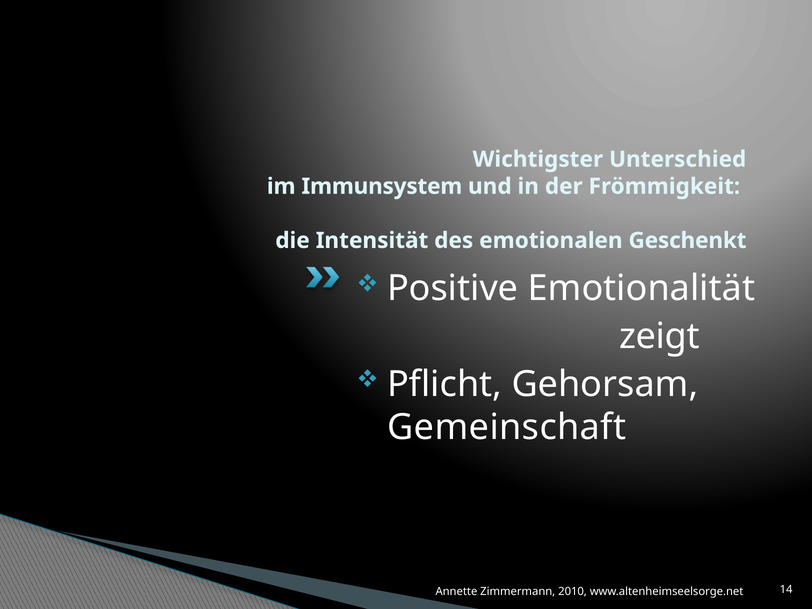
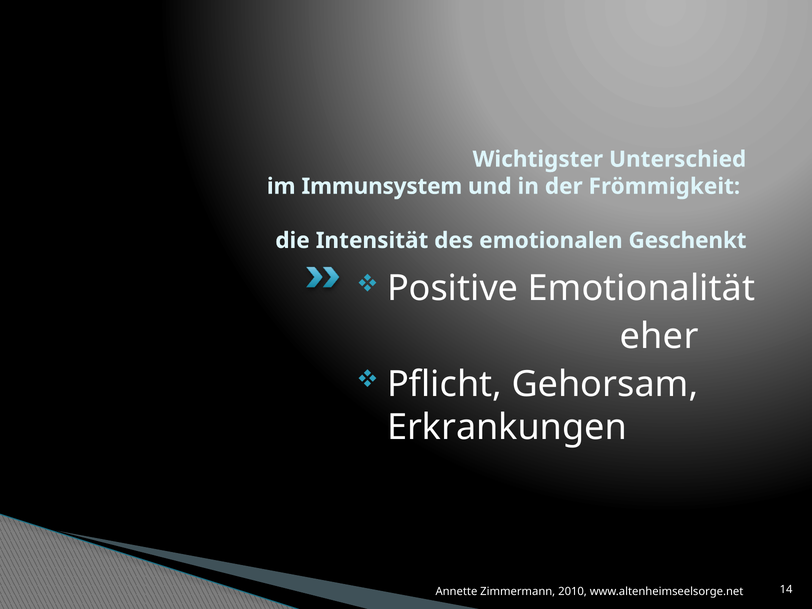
zeigt: zeigt -> eher
Gemeinschaft: Gemeinschaft -> Erkrankungen
